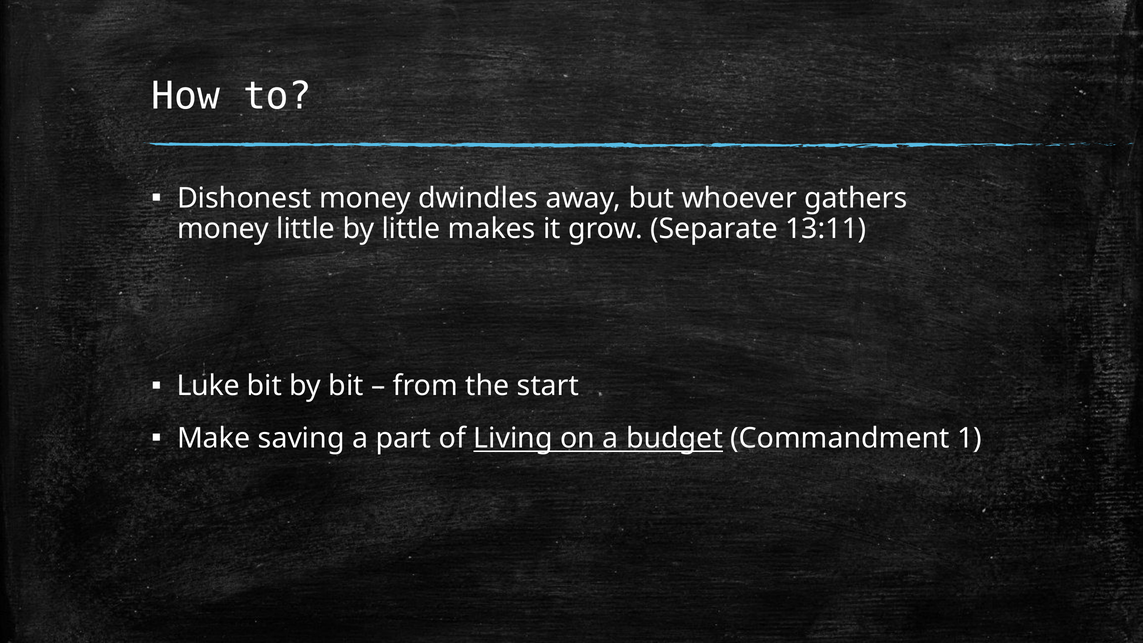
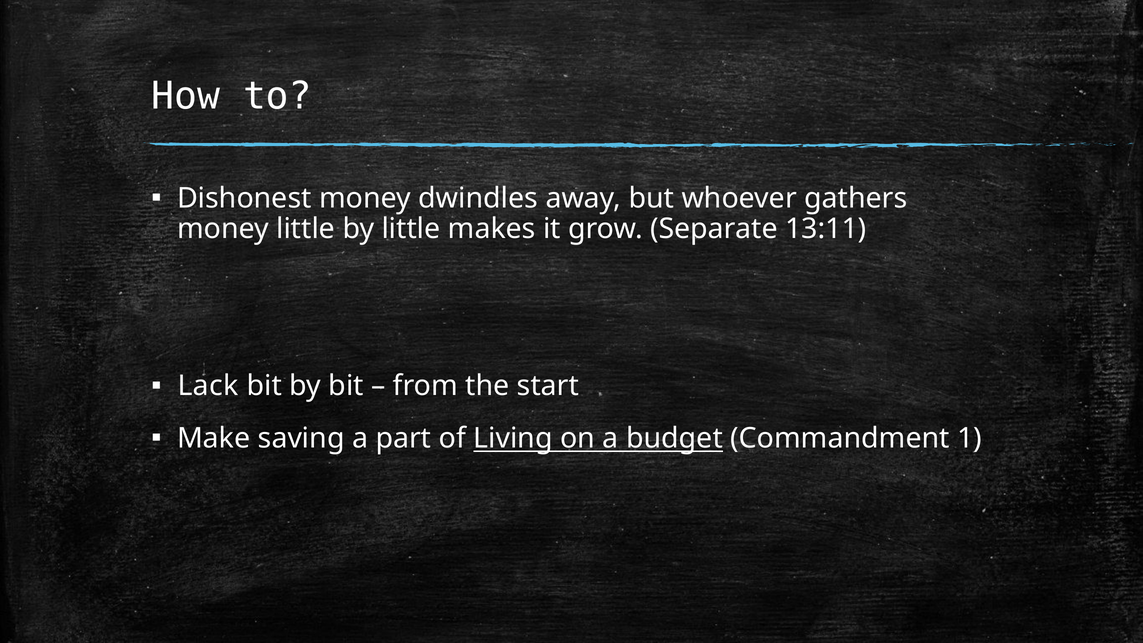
Luke: Luke -> Lack
